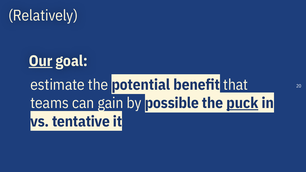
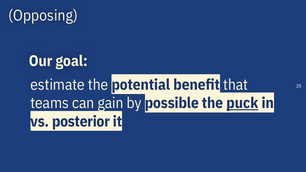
Relatively: Relatively -> Opposing
Our underline: present -> none
tentative: tentative -> posterior
